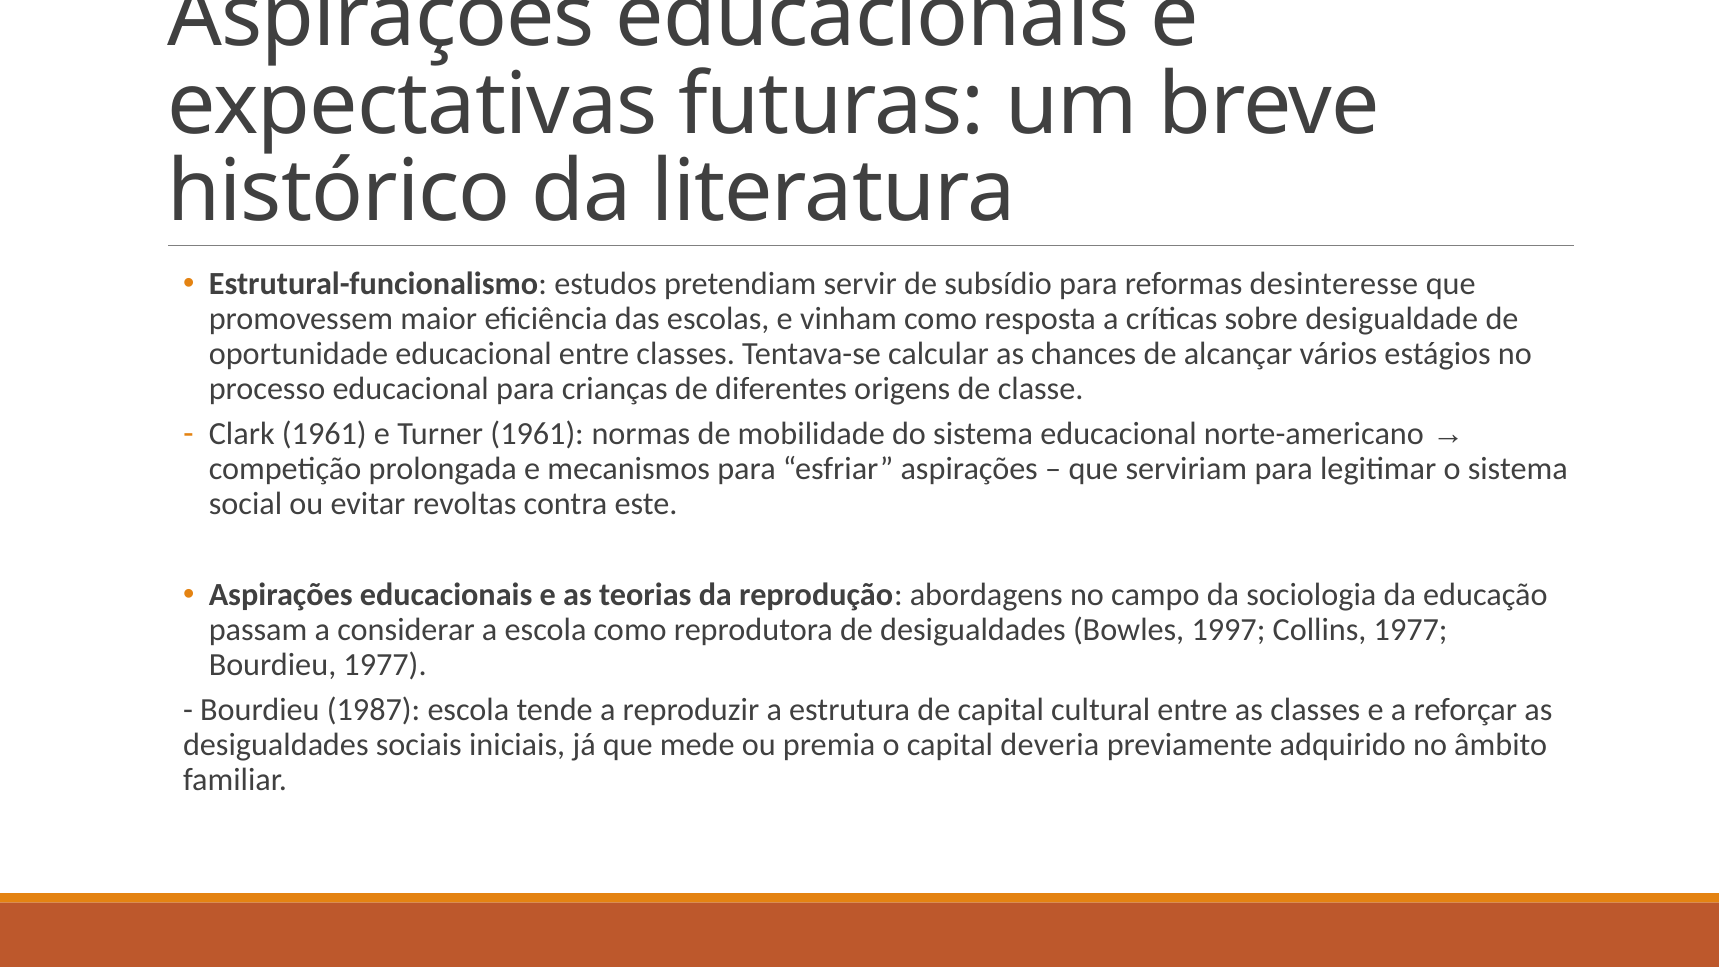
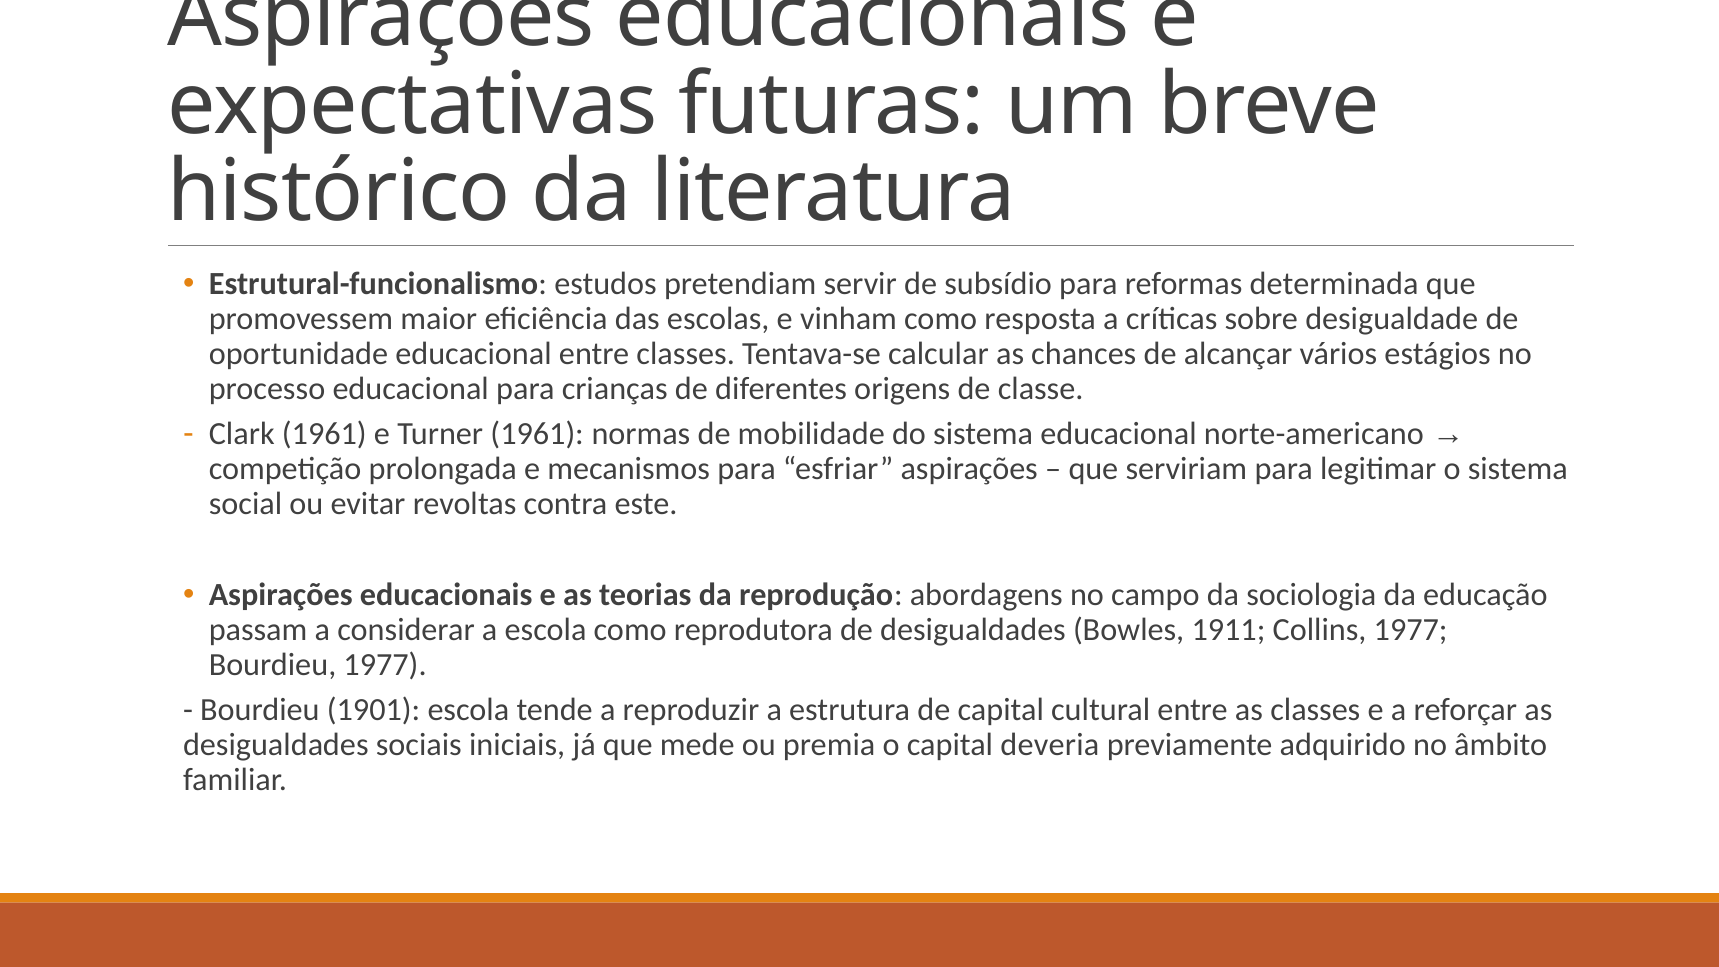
desinteresse: desinteresse -> determinada
1997: 1997 -> 1911
1987: 1987 -> 1901
